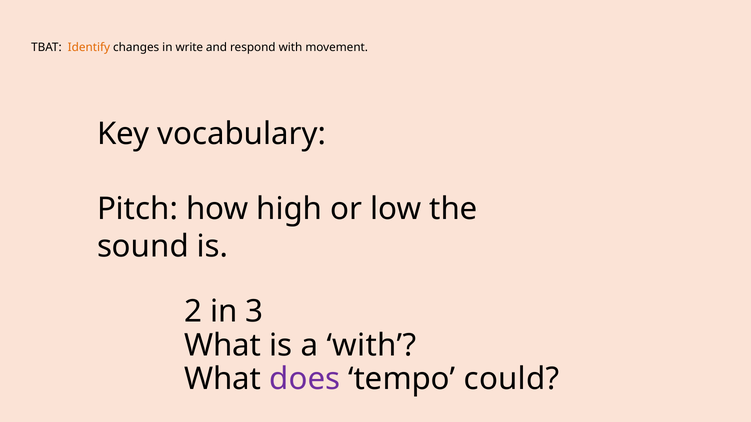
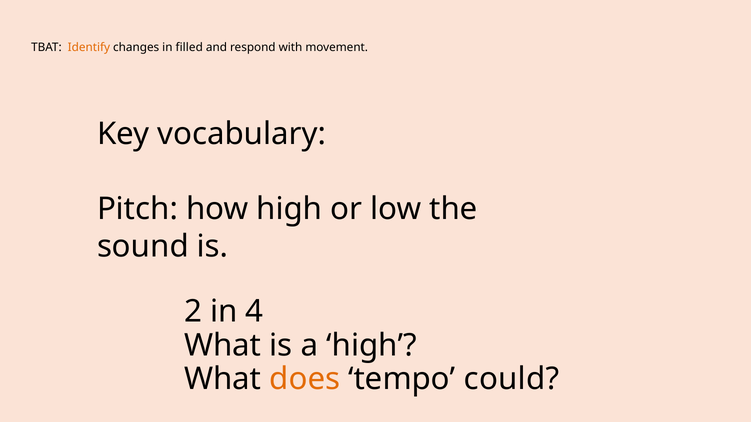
write: write -> filled
3: 3 -> 4
a with: with -> high
does colour: purple -> orange
